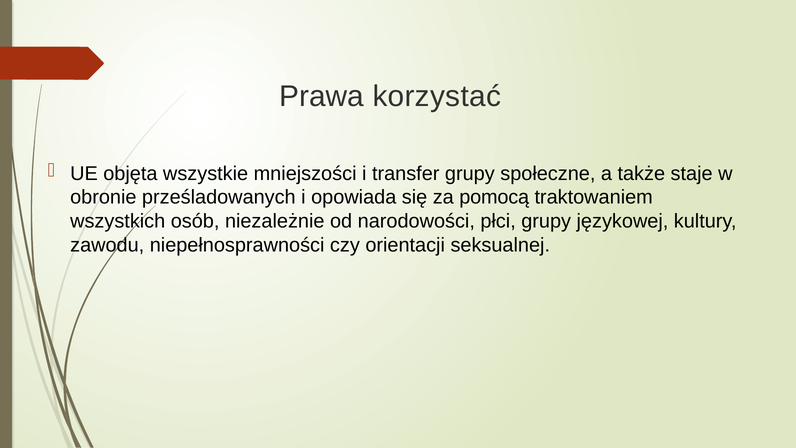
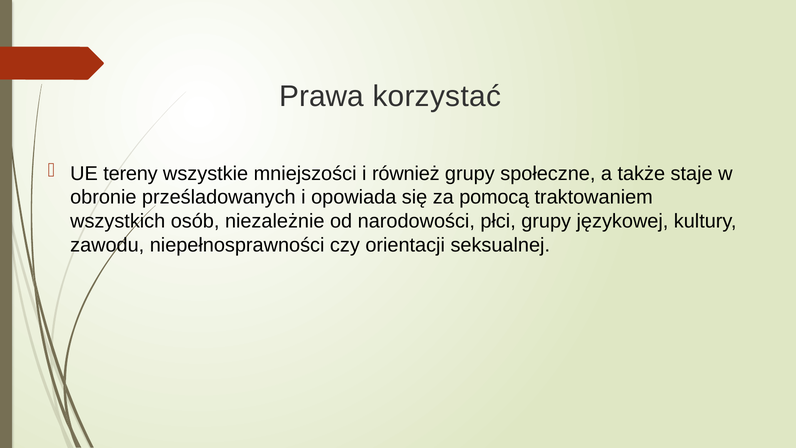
objęta: objęta -> tereny
transfer: transfer -> również
